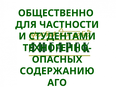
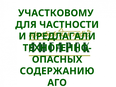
ОБЩЕСТВЕННО: ОБЩЕСТВЕННО -> УЧАСТКОВОМУ
СТУДЕНТАМИ: СТУДЕНТАМИ -> ПРЕДЛАГАЛИ
